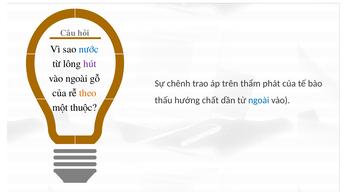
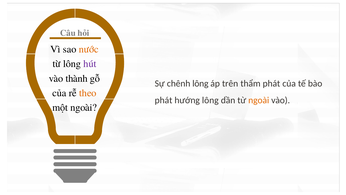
nước colour: blue -> orange
vào ngoài: ngoài -> thành
chênh trao: trao -> lông
thấu at (164, 100): thấu -> phát
hướng chất: chất -> lông
ngoài at (259, 100) colour: blue -> orange
một thuộc: thuộc -> ngoài
